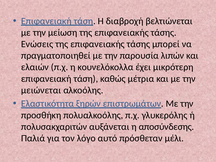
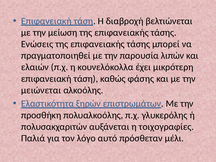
μέτρια: μέτρια -> φάσης
αποσύνδεσης: αποσύνδεσης -> τοιχογραφίες
